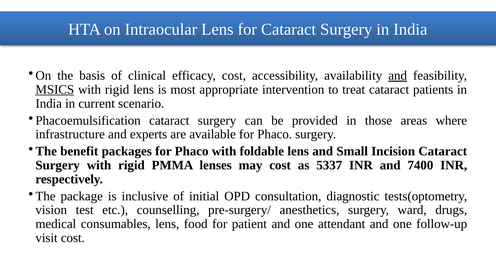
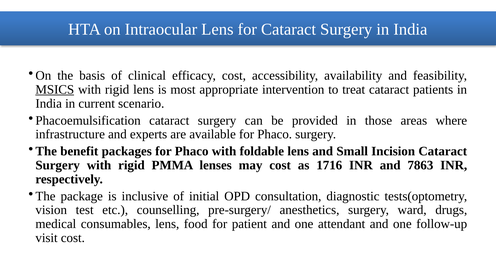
and at (398, 76) underline: present -> none
5337: 5337 -> 1716
7400: 7400 -> 7863
